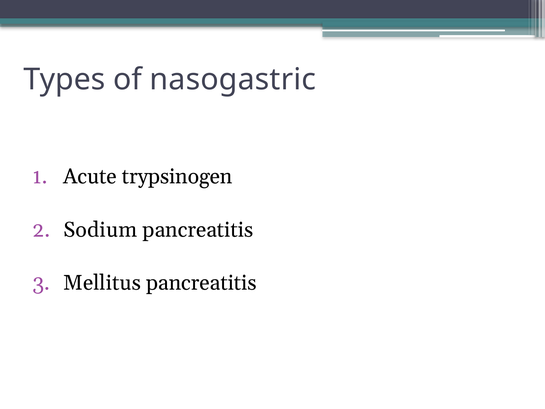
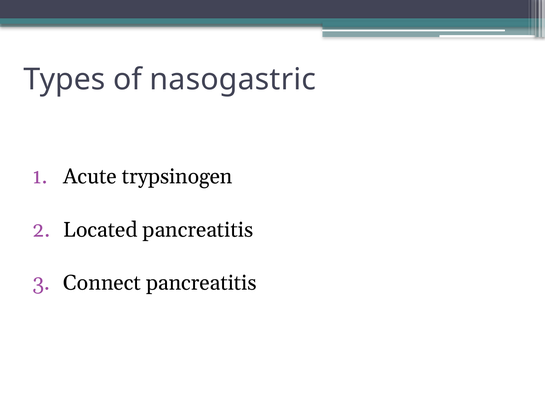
Sodium: Sodium -> Located
Mellitus: Mellitus -> Connect
